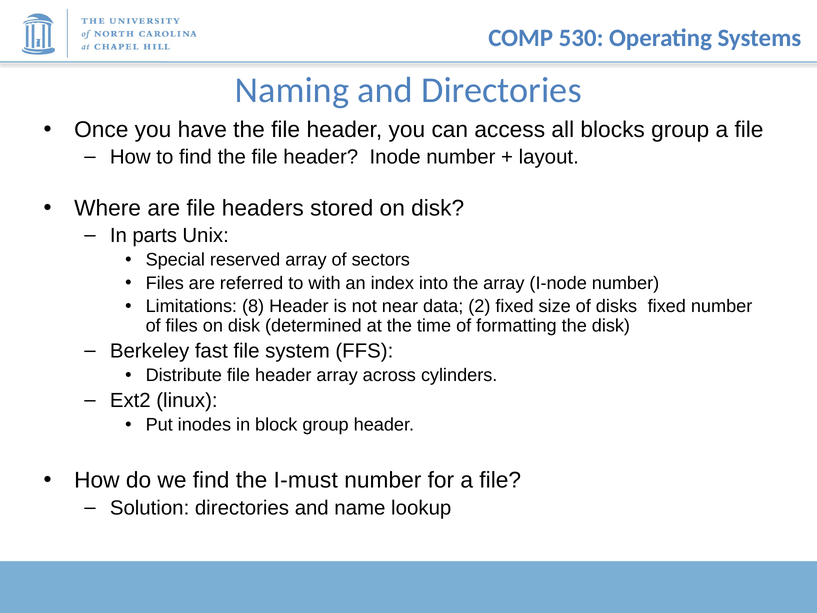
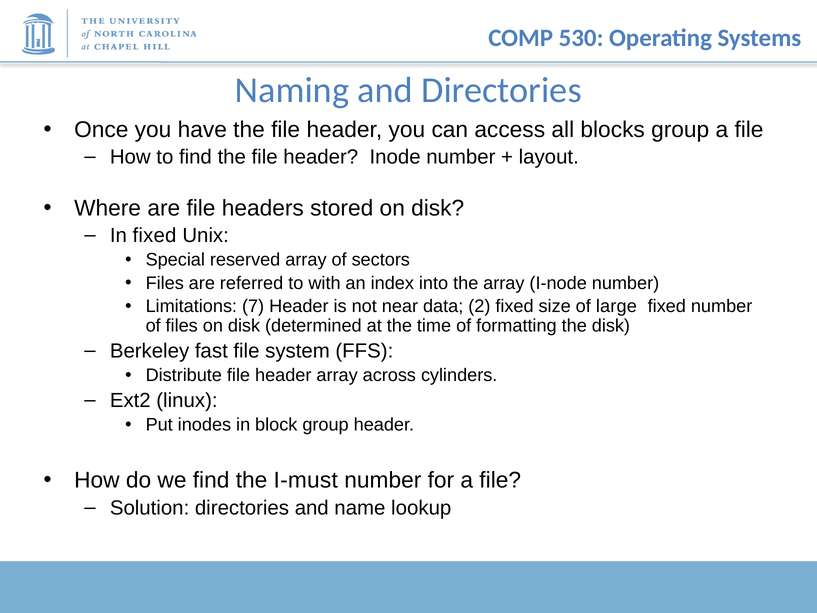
In parts: parts -> fixed
8: 8 -> 7
disks: disks -> large
